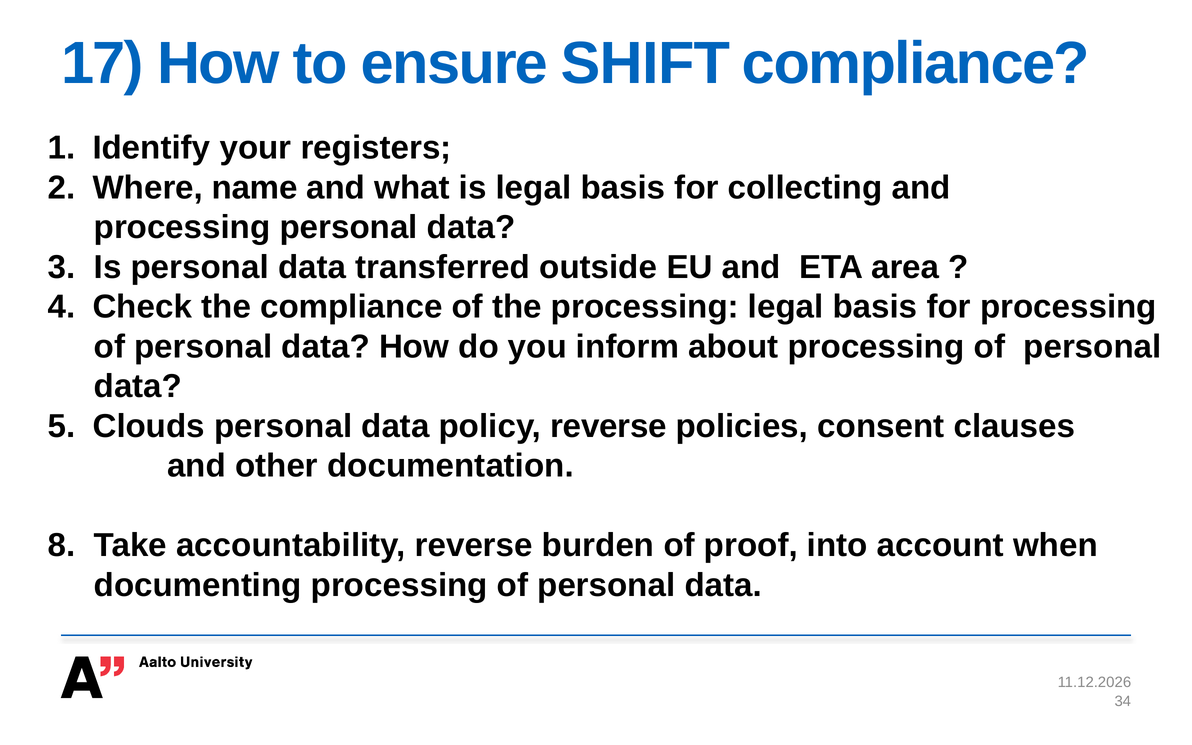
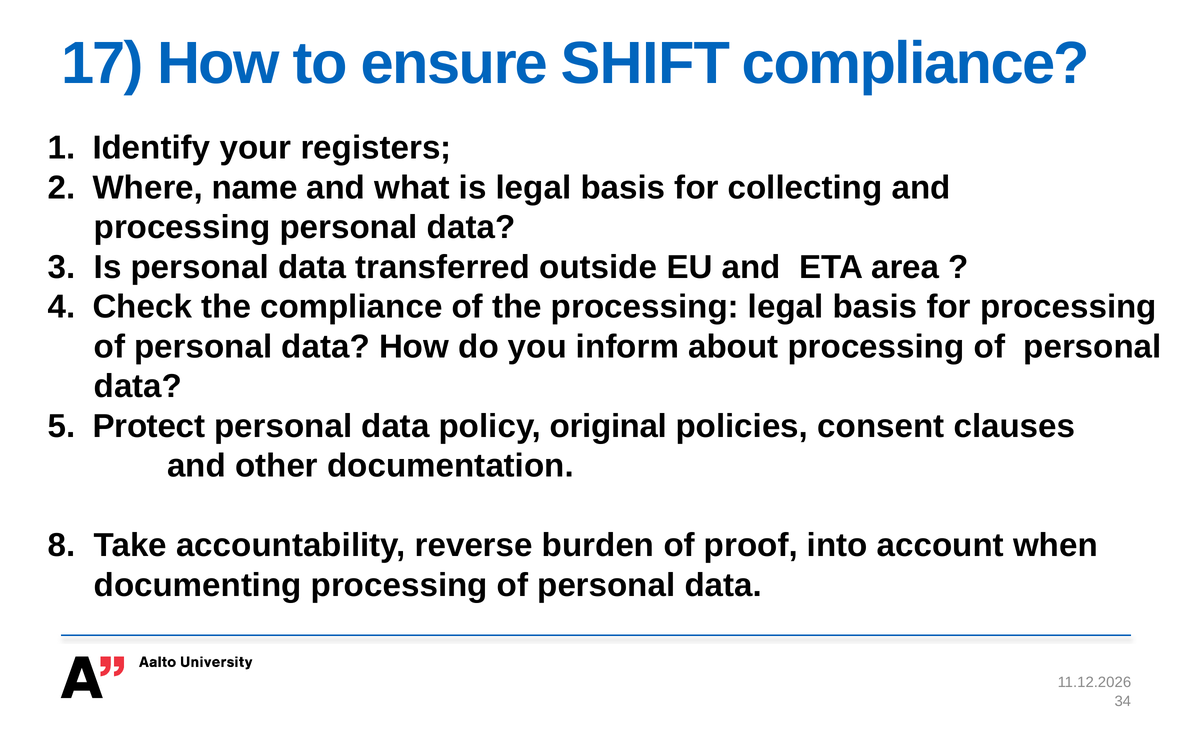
Clouds: Clouds -> Protect
policy reverse: reverse -> original
